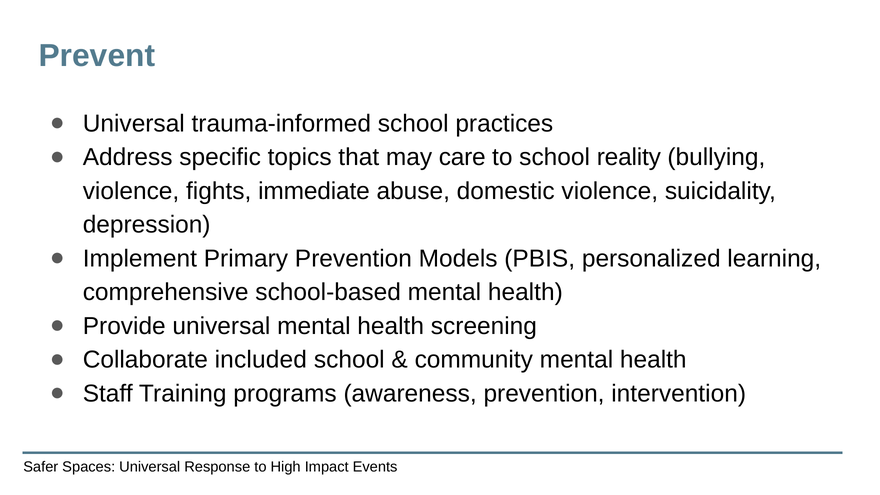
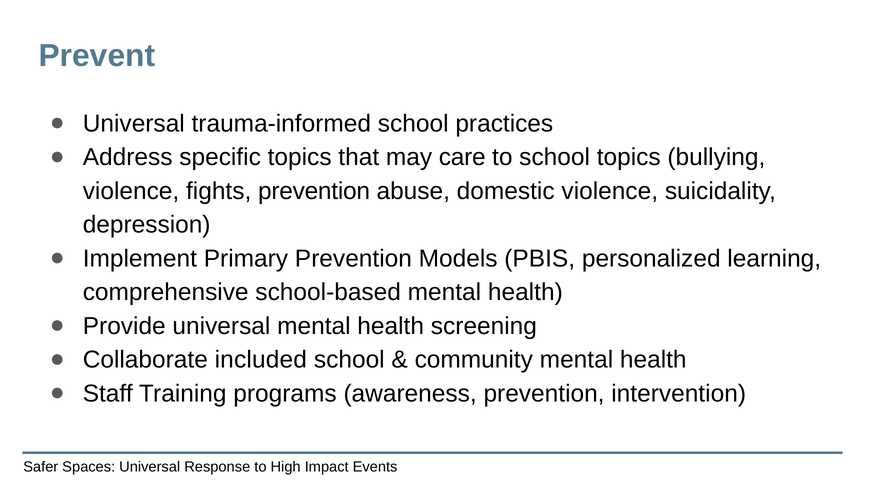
school reality: reality -> topics
fights immediate: immediate -> prevention
